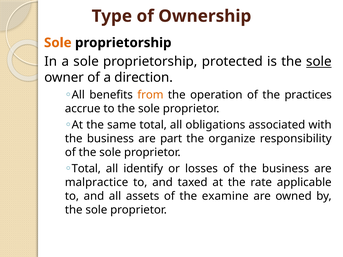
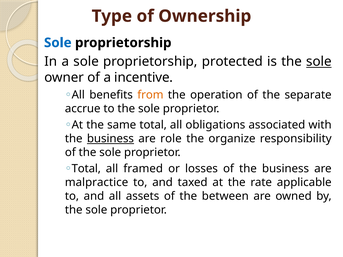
Sole at (58, 43) colour: orange -> blue
direction: direction -> incentive
practices: practices -> separate
business at (110, 139) underline: none -> present
part: part -> role
identify: identify -> framed
examine: examine -> between
